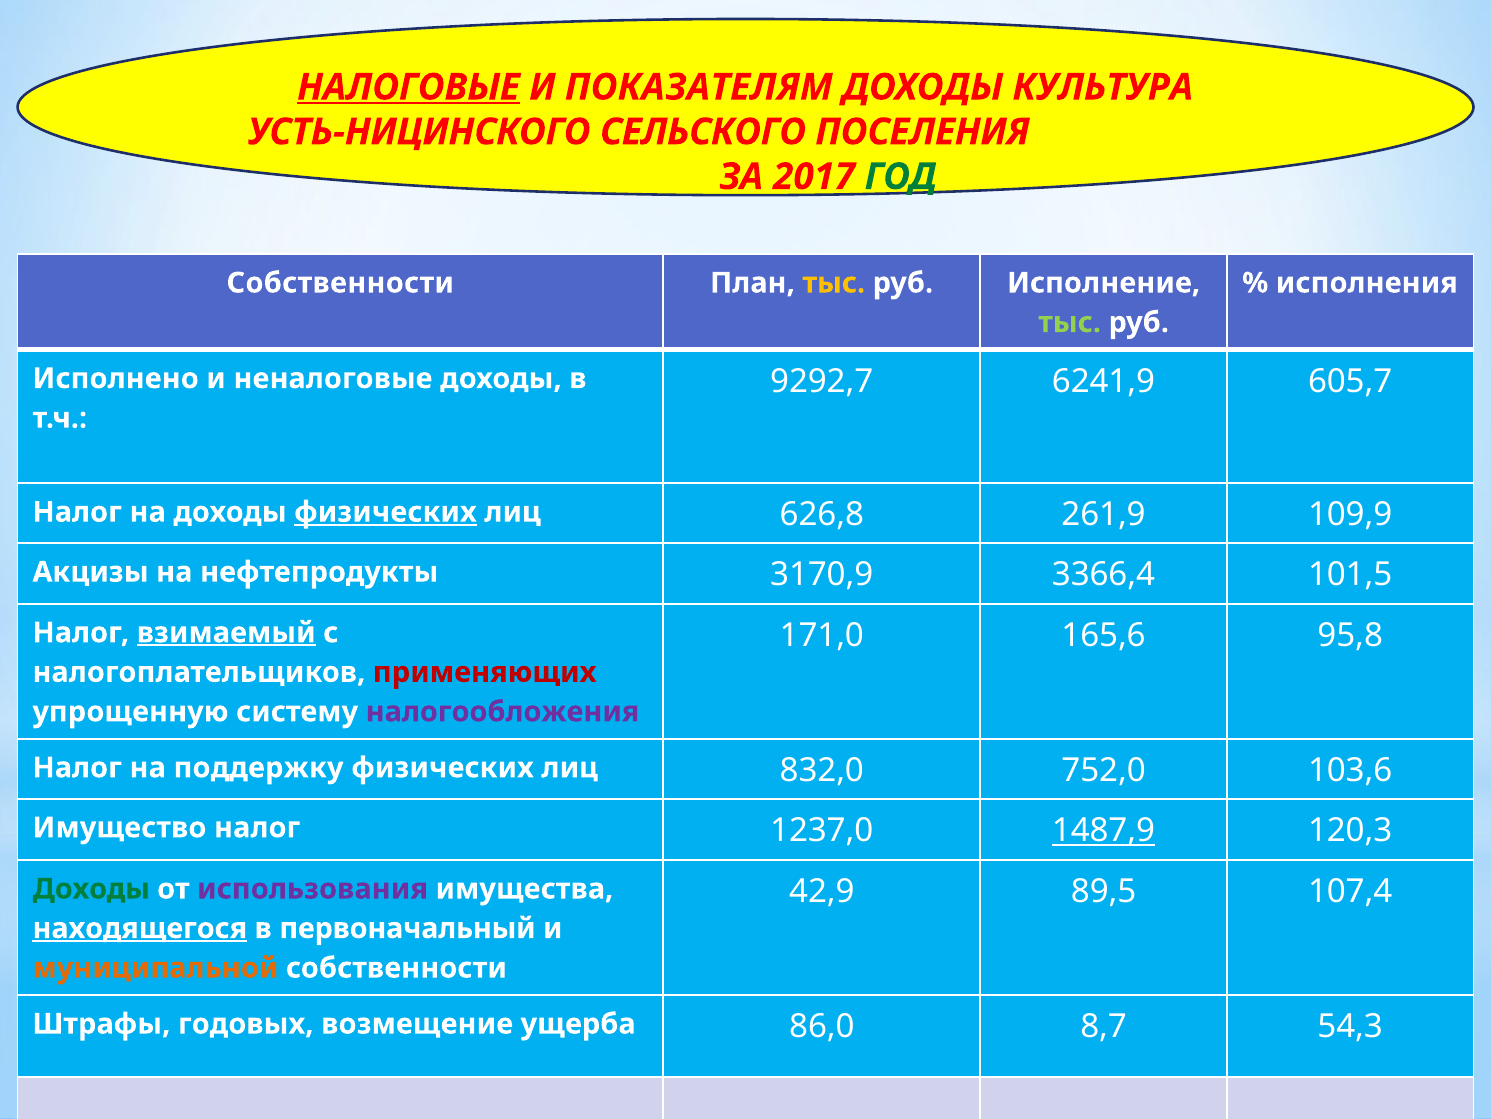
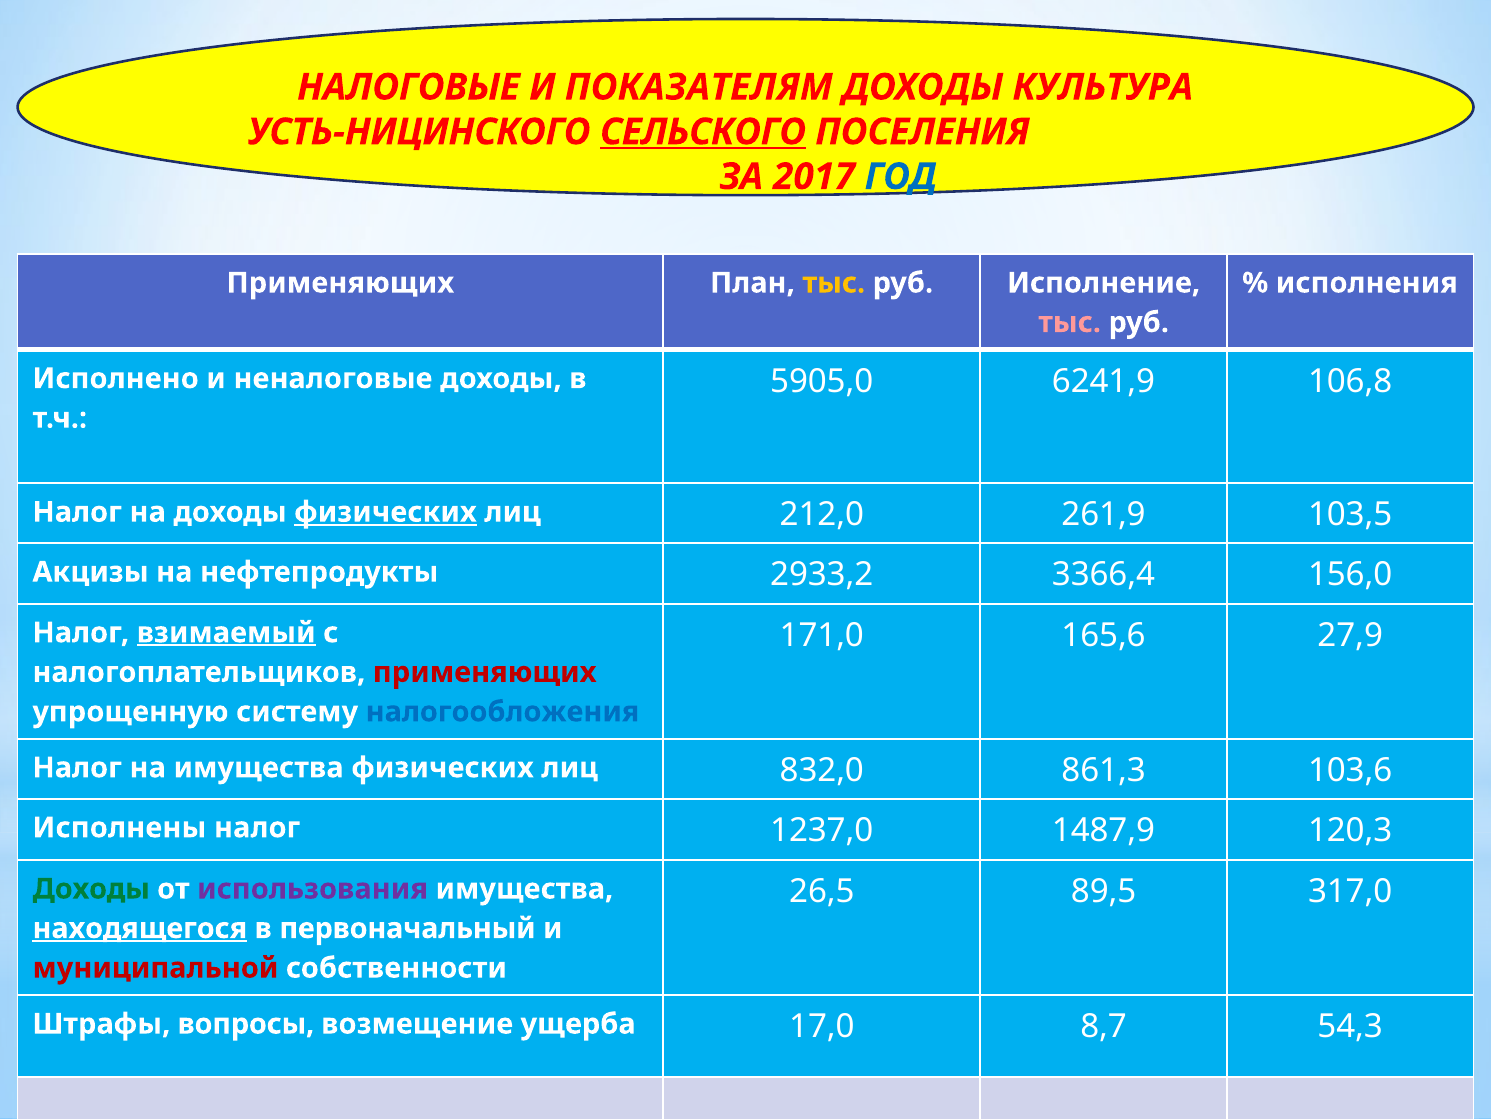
НАЛОГОВЫЕ underline: present -> none
СЕЛЬСКОГО underline: none -> present
ГОД colour: green -> blue
Собственности at (340, 283): Собственности -> Применяющих
тыс at (1070, 322) colour: light green -> pink
9292,7: 9292,7 -> 5905,0
605,7: 605,7 -> 106,8
626,8: 626,8 -> 212,0
109,9: 109,9 -> 103,5
3170,9: 3170,9 -> 2933,2
101,5: 101,5 -> 156,0
95,8: 95,8 -> 27,9
налогообложения colour: purple -> blue
на поддержку: поддержку -> имущества
752,0: 752,0 -> 861,3
Имущество: Имущество -> Исполнены
1487,9 underline: present -> none
42,9: 42,9 -> 26,5
107,4: 107,4 -> 317,0
муниципальной colour: orange -> red
годовых: годовых -> вопросы
86,0: 86,0 -> 17,0
